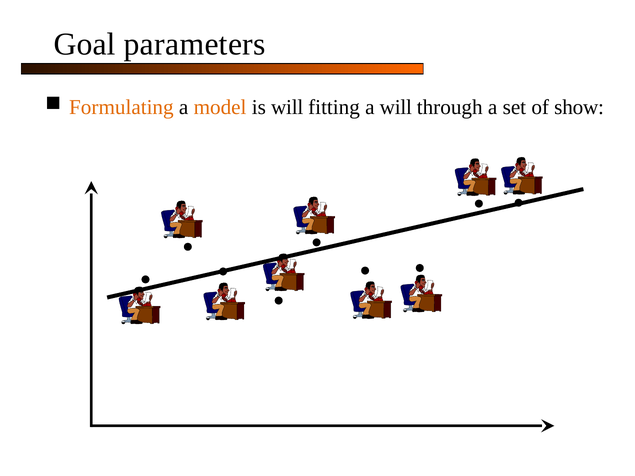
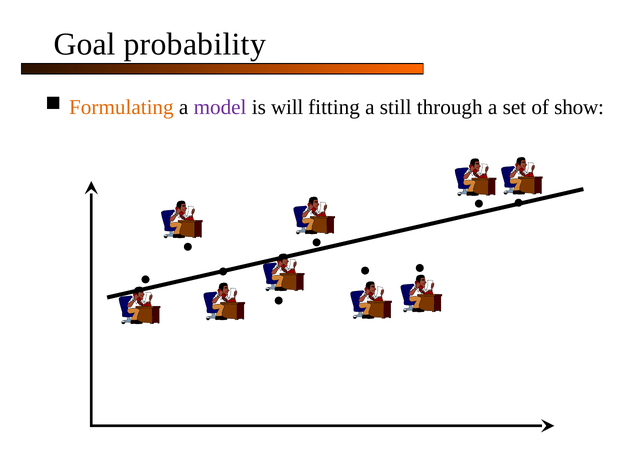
parameters: parameters -> probability
model colour: orange -> purple
a will: will -> still
